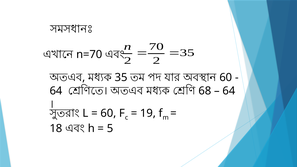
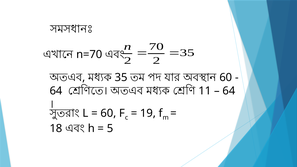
68: 68 -> 11
